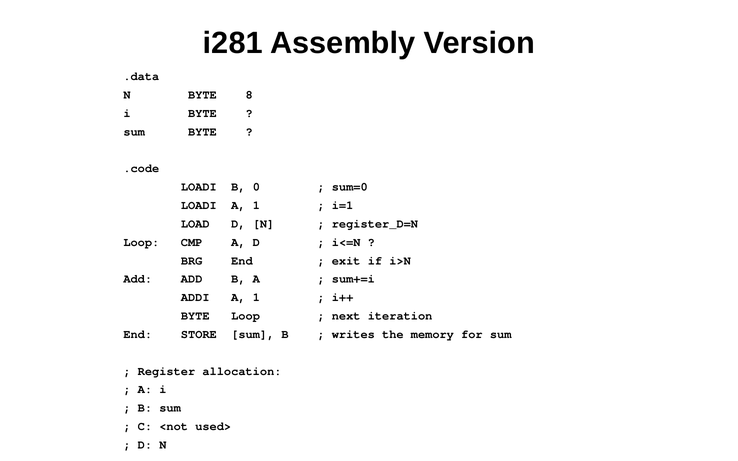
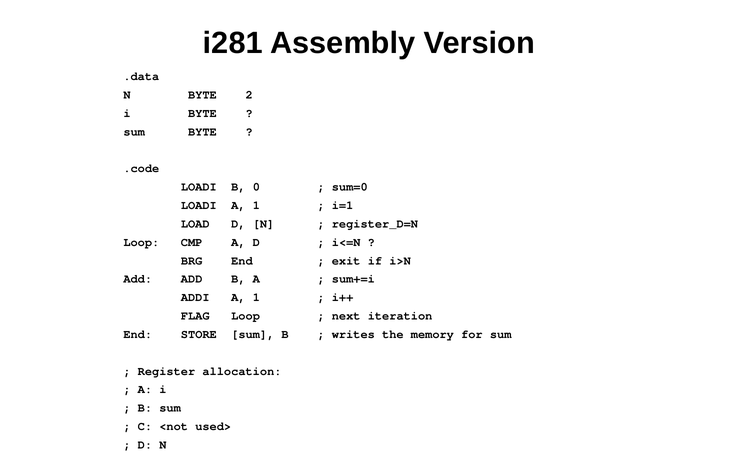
8: 8 -> 2
BYTE at (195, 316): BYTE -> FLAG
